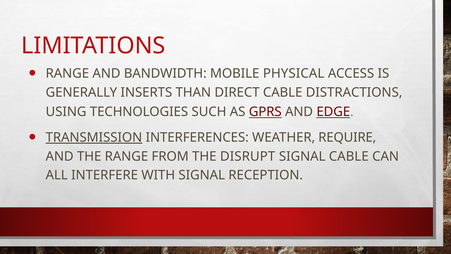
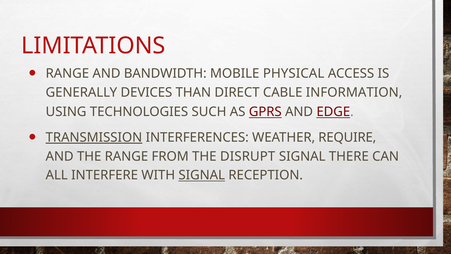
INSERTS: INSERTS -> DEVICES
DISTRACTIONS: DISTRACTIONS -> INFORMATION
SIGNAL CABLE: CABLE -> THERE
SIGNAL at (202, 175) underline: none -> present
